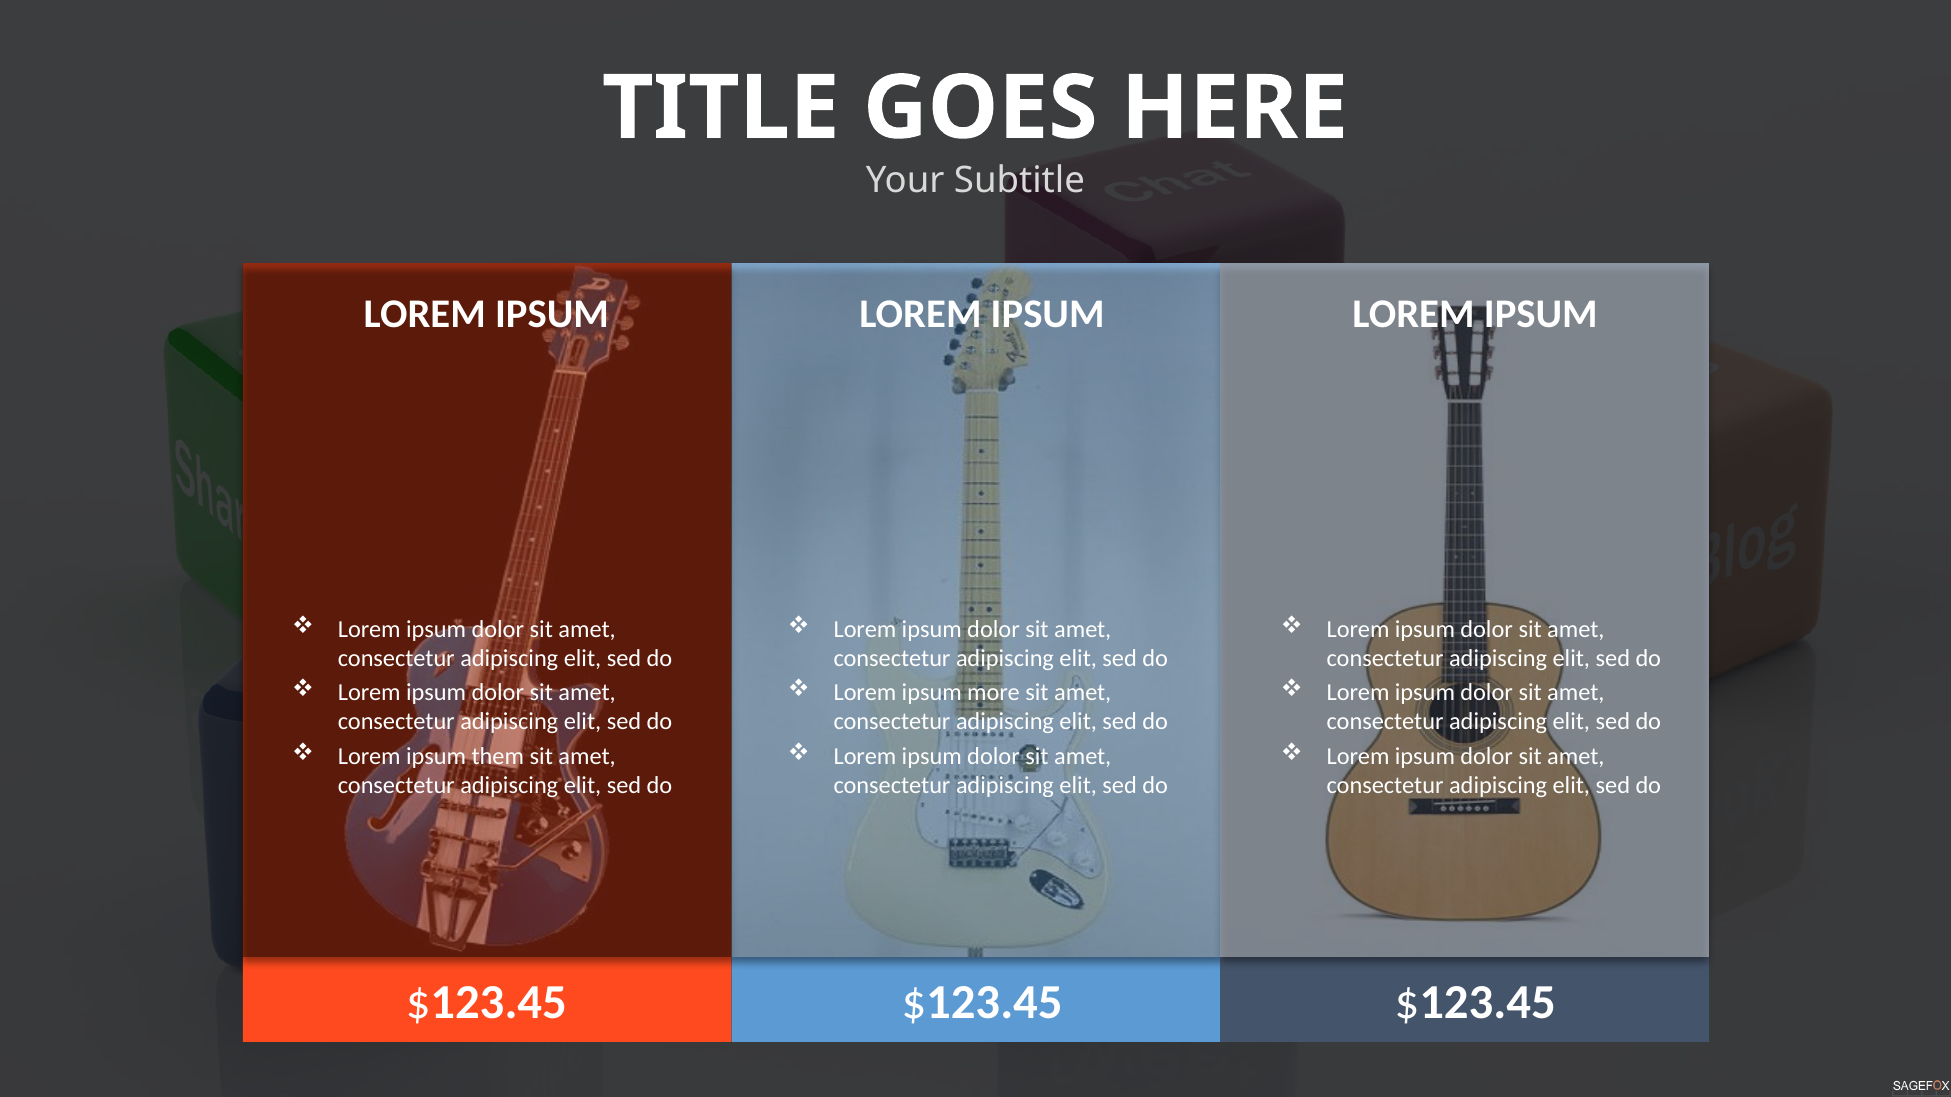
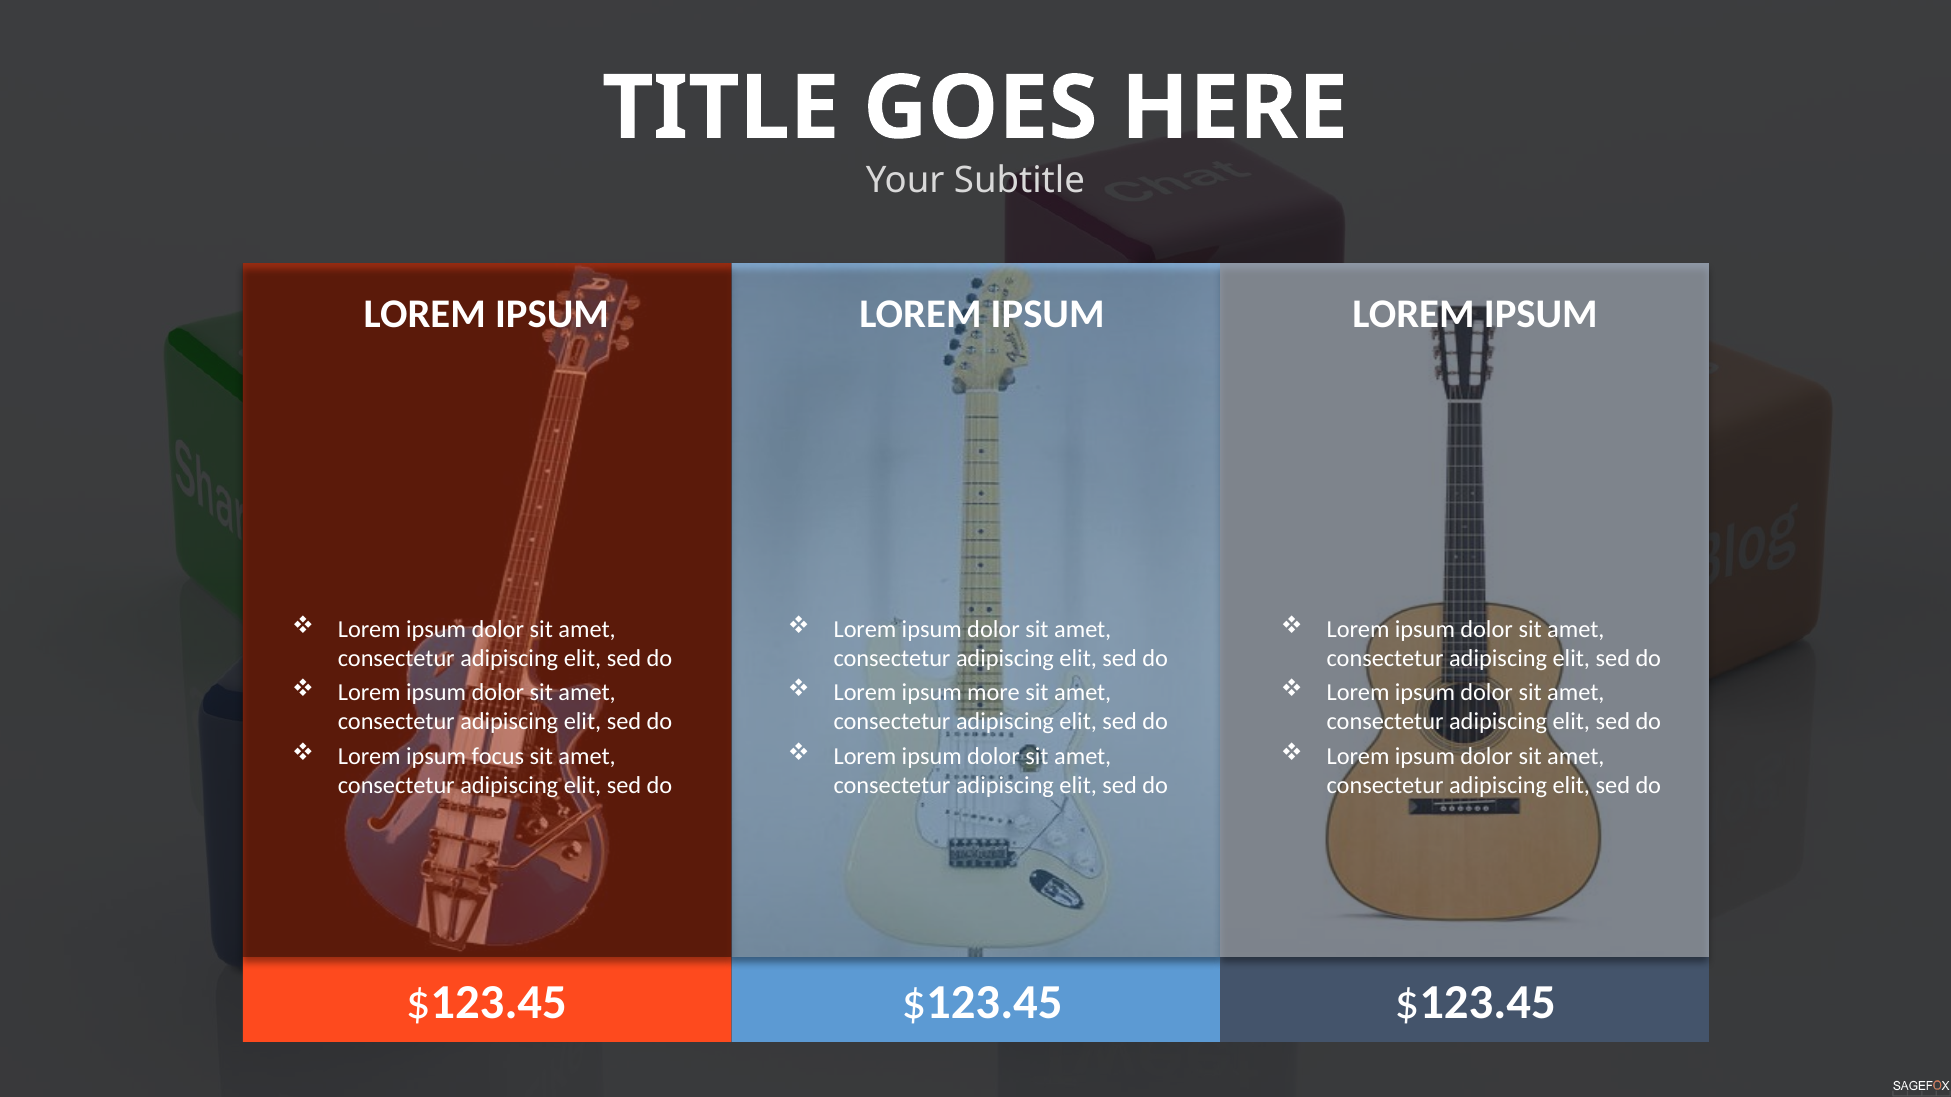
them: them -> focus
